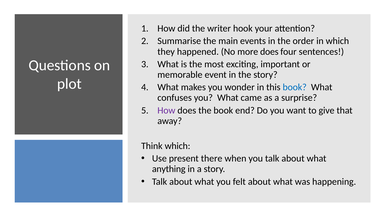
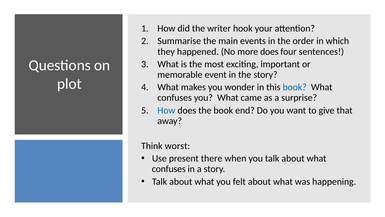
How at (166, 110) colour: purple -> blue
Think which: which -> worst
anything at (169, 169): anything -> confuses
